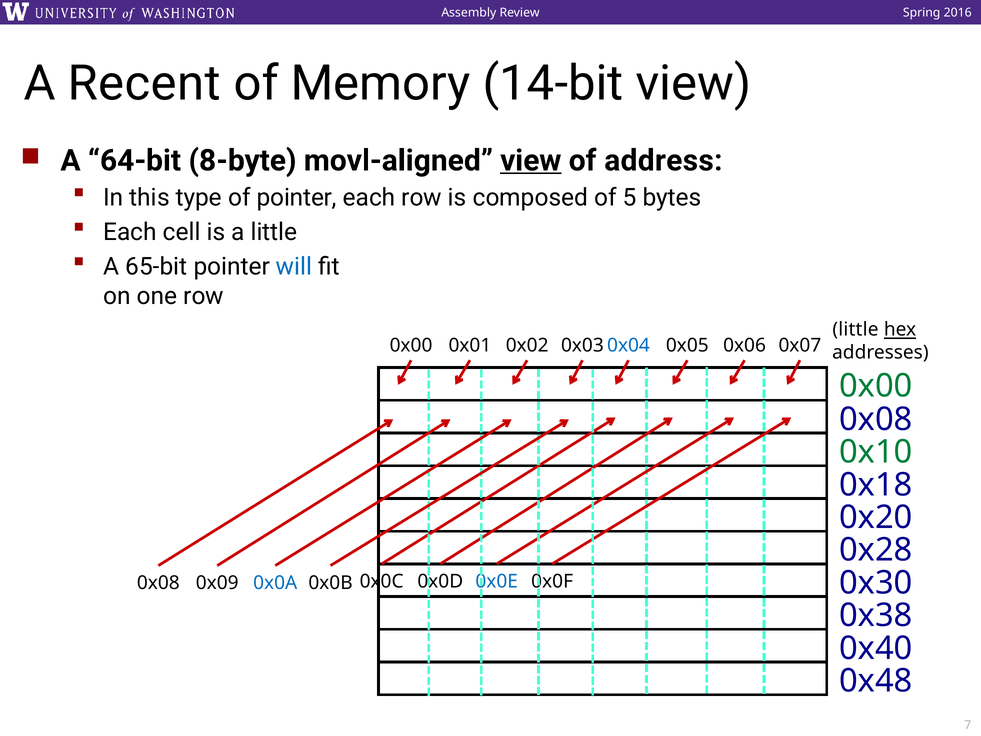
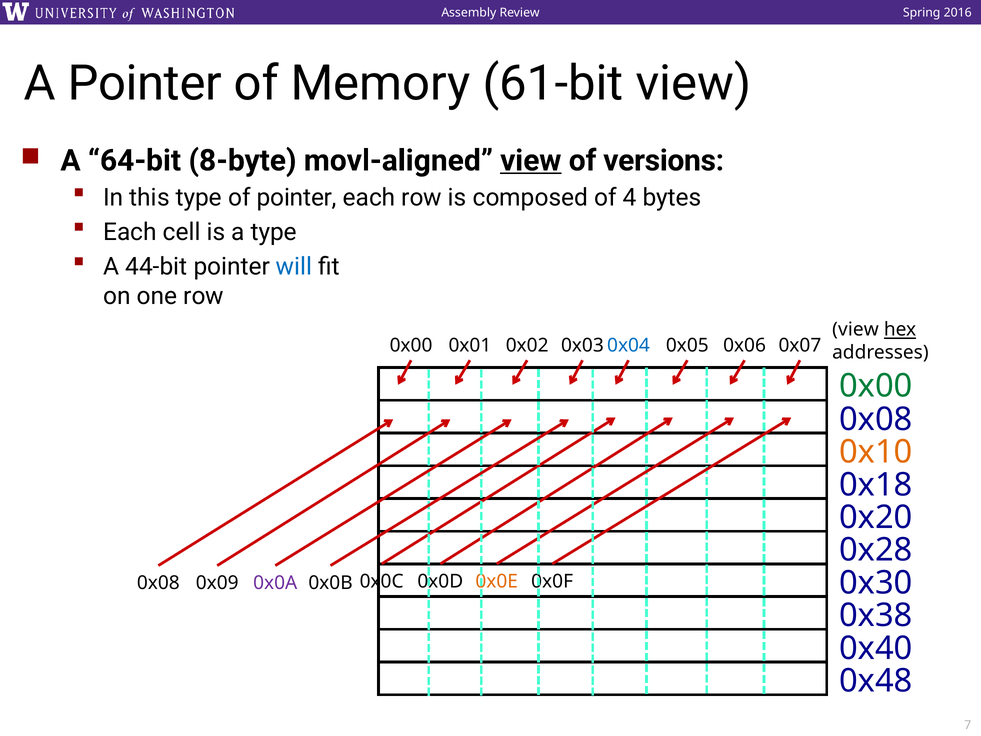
A Recent: Recent -> Pointer
14-bit: 14-bit -> 61-bit
address: address -> versions
5: 5 -> 4
a little: little -> type
65-bit: 65-bit -> 44-bit
little at (855, 329): little -> view
0x10 colour: green -> orange
0x0E colour: blue -> orange
0x0A colour: blue -> purple
